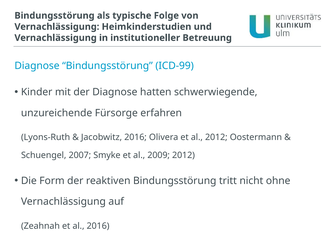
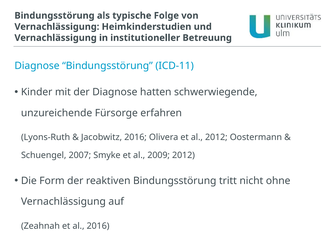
ICD-99: ICD-99 -> ICD-11
